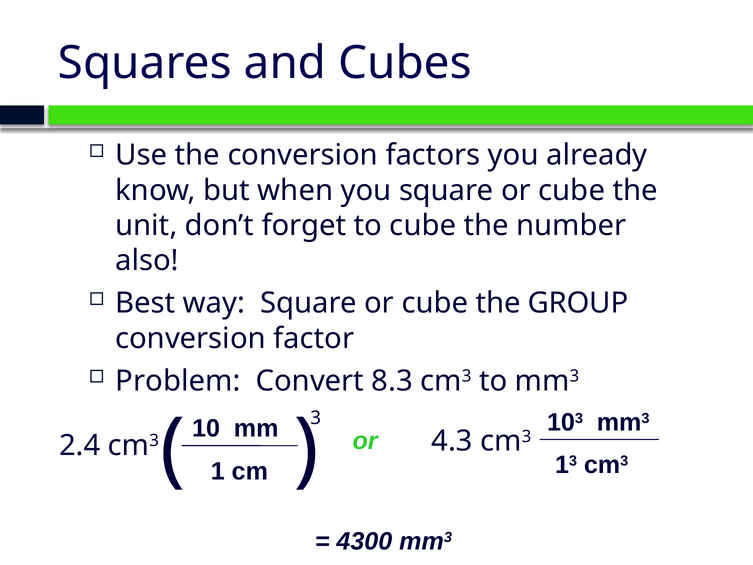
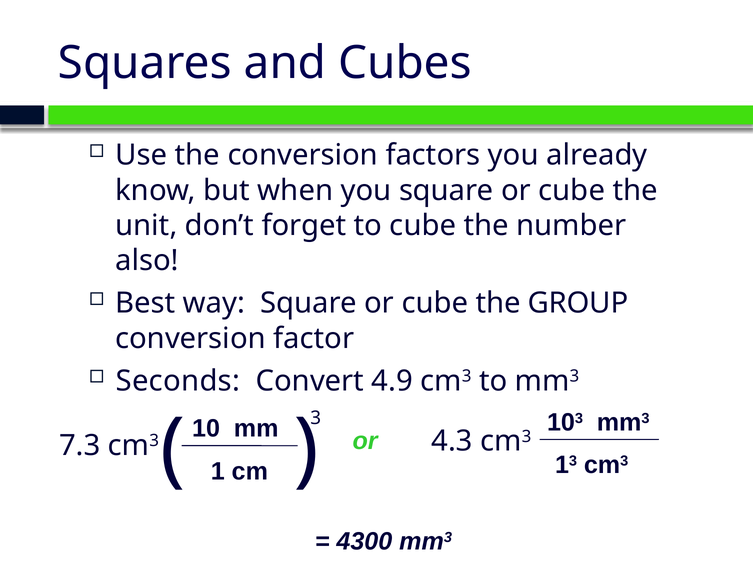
Problem: Problem -> Seconds
8.3: 8.3 -> 4.9
2.4: 2.4 -> 7.3
